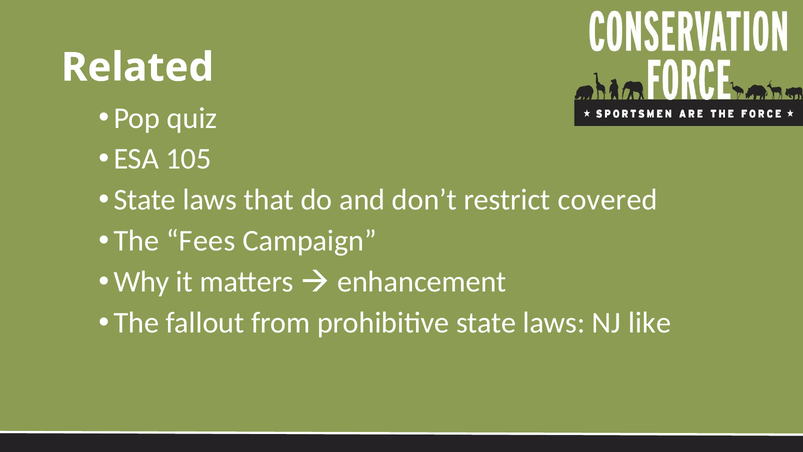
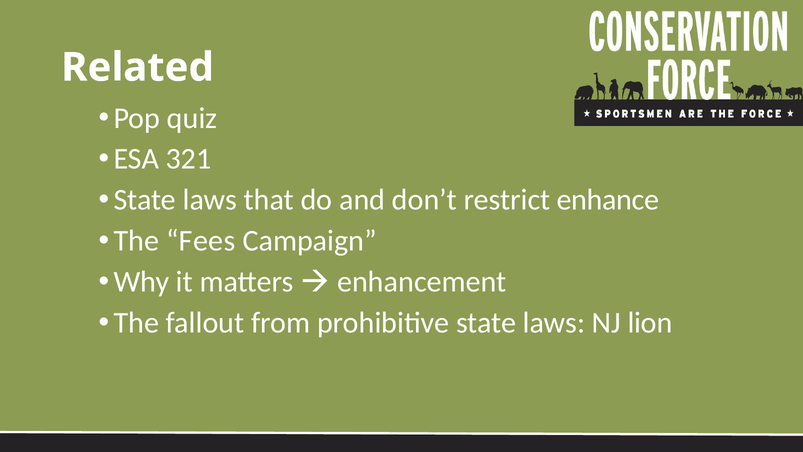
105: 105 -> 321
covered: covered -> enhance
like: like -> lion
